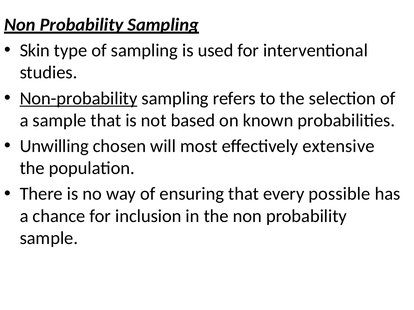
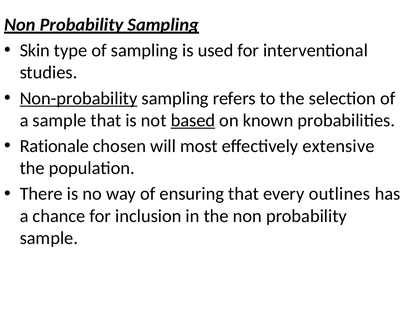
based underline: none -> present
Unwilling: Unwilling -> Rationale
possible: possible -> outlines
